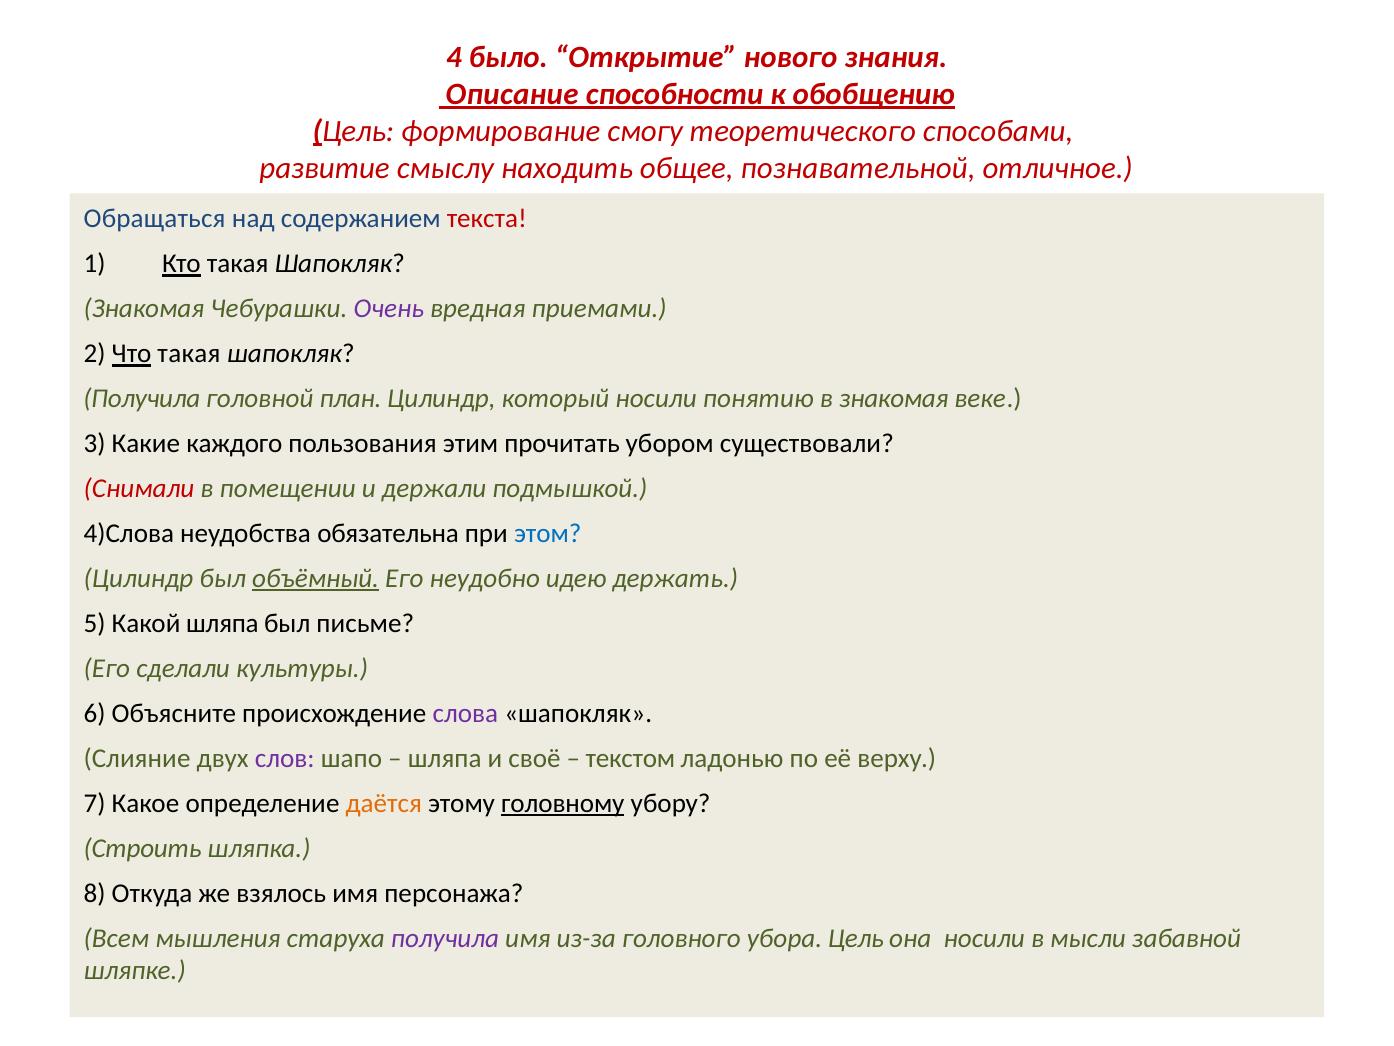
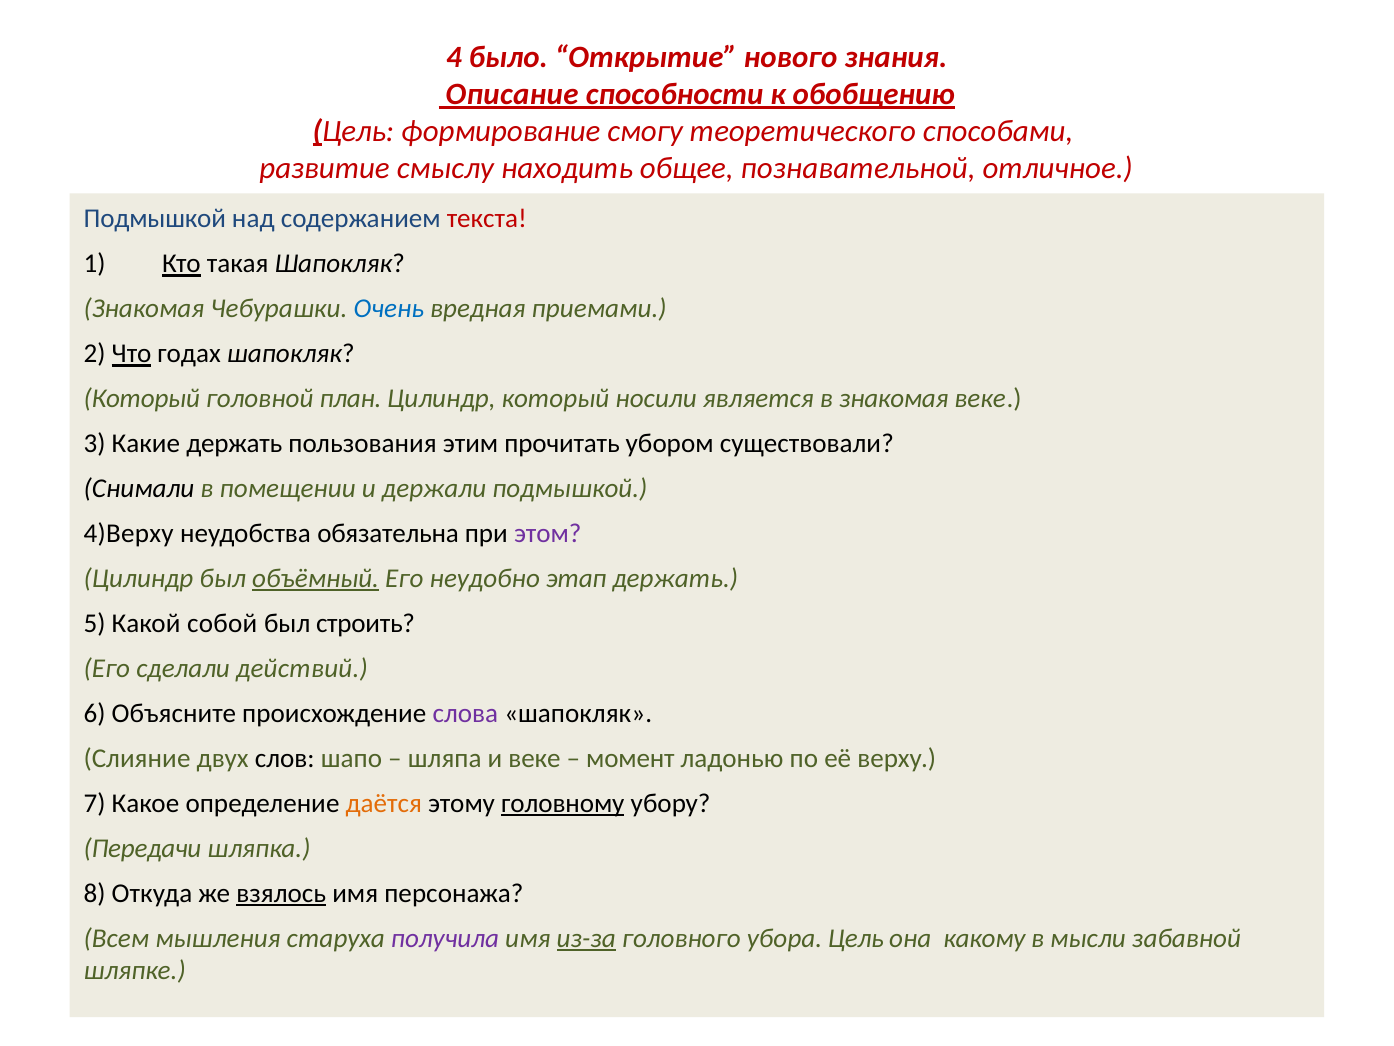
Обращаться at (155, 219): Обращаться -> Подмышкой
Очень colour: purple -> blue
Что такая: такая -> годах
Получила at (142, 398): Получила -> Который
понятию: понятию -> является
Какие каждого: каждого -> держать
Снимали colour: red -> black
4)Слова: 4)Слова -> 4)Верху
этом colour: blue -> purple
идею: идею -> этап
Какой шляпа: шляпа -> собой
письме: письме -> строить
культуры: культуры -> действий
слов colour: purple -> black
и своё: своё -> веке
текстом: текстом -> момент
Строить: Строить -> Передачи
взялось underline: none -> present
из-за underline: none -> present
она носили: носили -> какому
